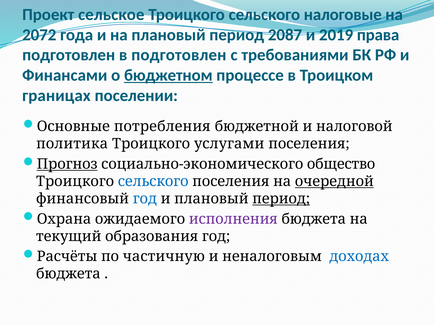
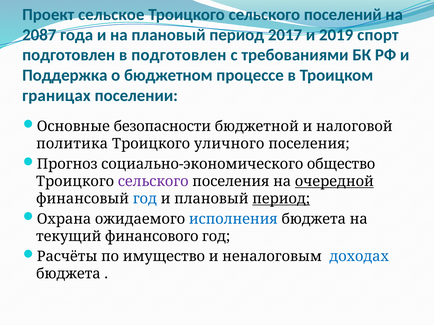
налоговые: налоговые -> поселений
2072: 2072 -> 2087
2087: 2087 -> 2017
права: права -> спорт
Финансами: Финансами -> Поддержка
бюджетном underline: present -> none
потребления: потребления -> безопасности
услугами: услугами -> уличного
Прогноз underline: present -> none
сельского at (153, 182) colour: blue -> purple
исполнения colour: purple -> blue
образования: образования -> финансового
частичную: частичную -> имущество
